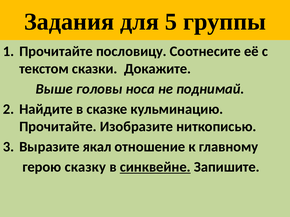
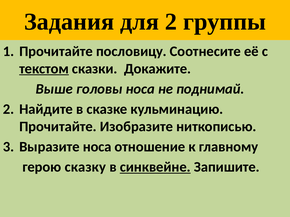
для 5: 5 -> 2
текстом underline: none -> present
Выразите якал: якал -> носа
